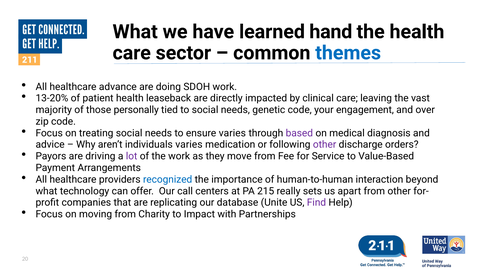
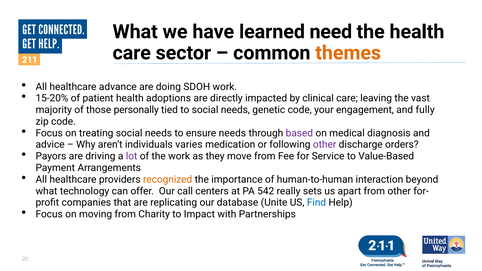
hand: hand -> need
themes colour: blue -> orange
13-20%: 13-20% -> 15-20%
leaseback: leaseback -> adoptions
over: over -> fully
ensure varies: varies -> needs
recognized colour: blue -> orange
215: 215 -> 542
Find colour: purple -> blue
